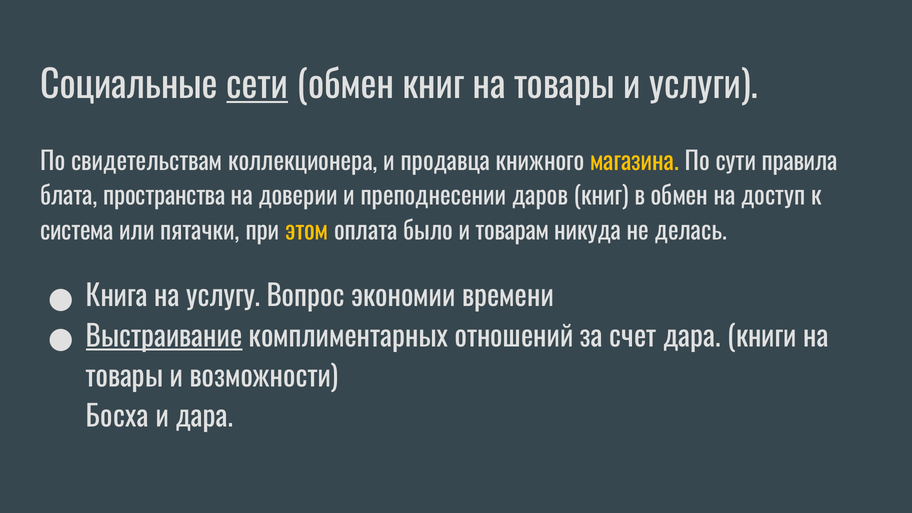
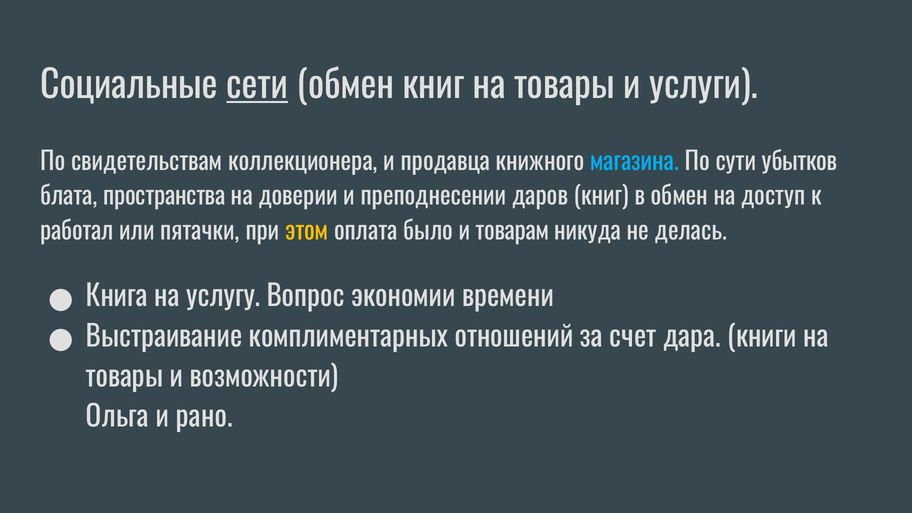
магазина colour: yellow -> light blue
правила: правила -> убытков
система: система -> работал
Выстраивание underline: present -> none
Босха: Босха -> Ольга
и дара: дара -> рано
